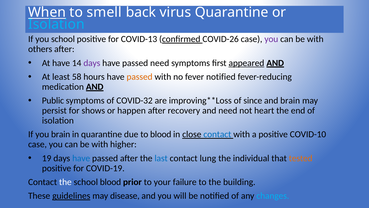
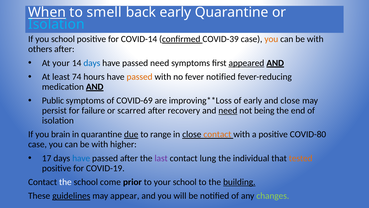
back virus: virus -> early
COVID-13: COVID-13 -> COVID-14
COVID-26: COVID-26 -> COVID-39
you at (271, 39) colour: purple -> orange
At have: have -> your
days at (92, 63) colour: purple -> blue
58: 58 -> 74
COVID-32: COVID-32 -> COVID-69
of since: since -> early
and brain: brain -> close
shows: shows -> failure
happen: happen -> scarred
need at (228, 110) underline: none -> present
heart: heart -> being
due underline: none -> present
to blood: blood -> range
contact at (217, 134) colour: blue -> orange
COVID-10: COVID-10 -> COVID-80
19: 19 -> 17
last colour: blue -> purple
school blood: blood -> come
your failure: failure -> school
building underline: none -> present
disease: disease -> appear
changes colour: light blue -> light green
